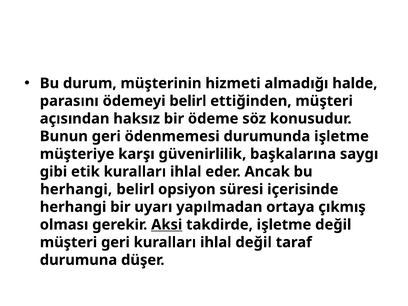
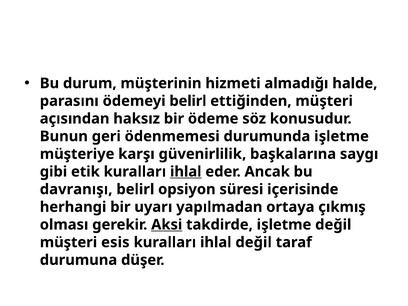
ihlal at (186, 172) underline: none -> present
herhangi at (76, 189): herhangi -> davranışı
müşteri geri: geri -> esis
